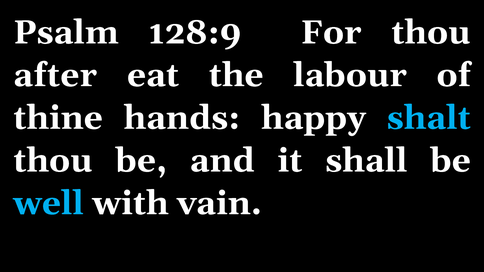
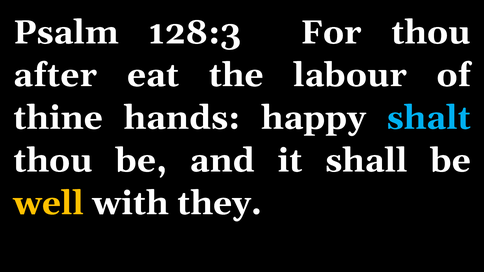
128:9: 128:9 -> 128:3
well colour: light blue -> yellow
vain: vain -> they
